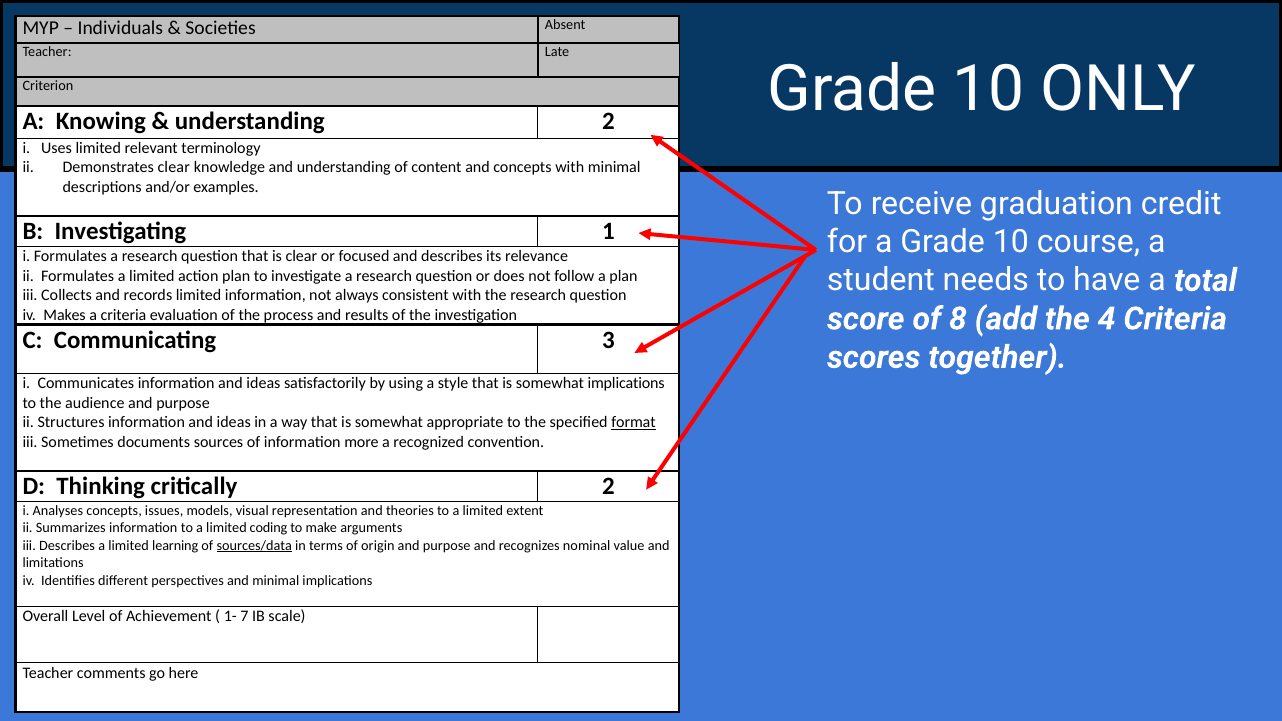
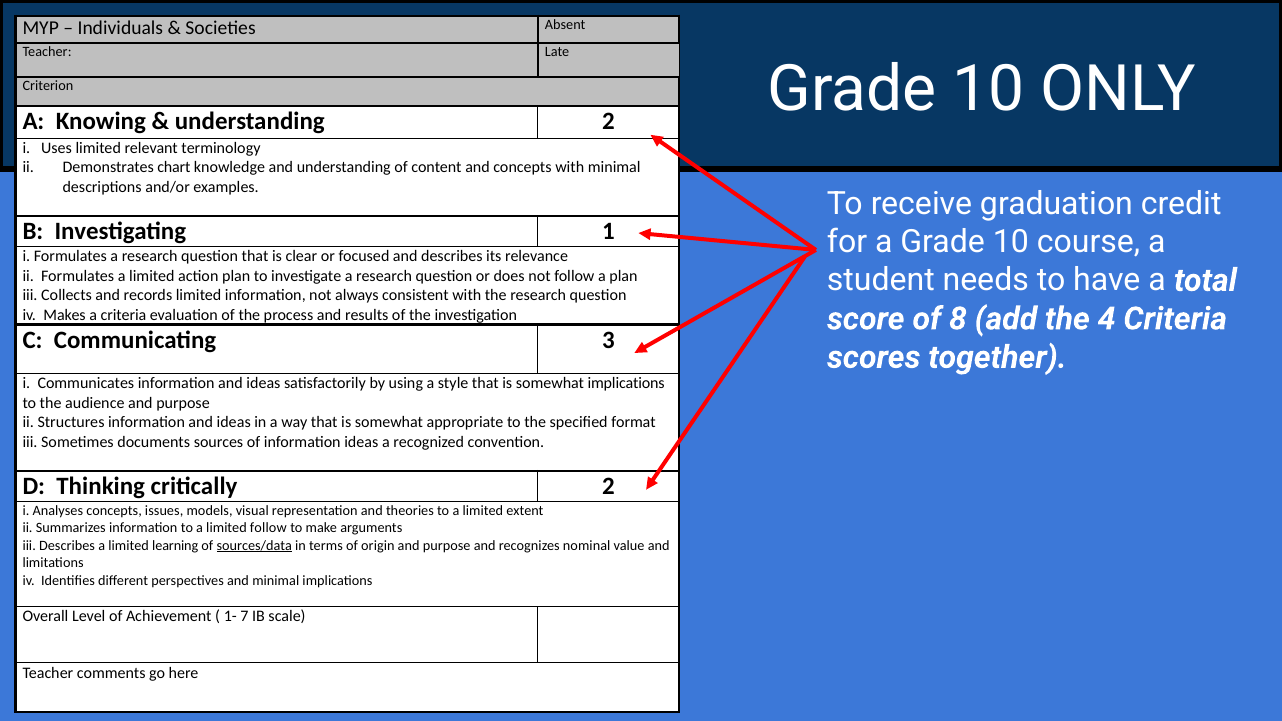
Demonstrates clear: clear -> chart
format underline: present -> none
information more: more -> ideas
limited coding: coding -> follow
